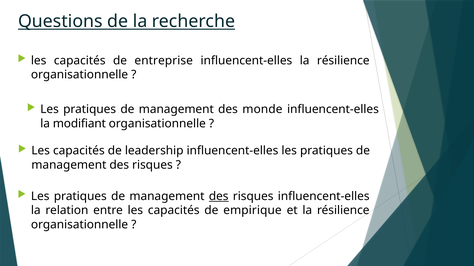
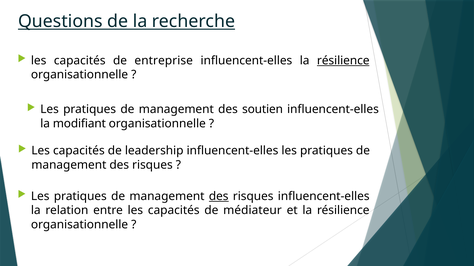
résilience at (343, 61) underline: none -> present
monde: monde -> soutien
empirique: empirique -> médiateur
